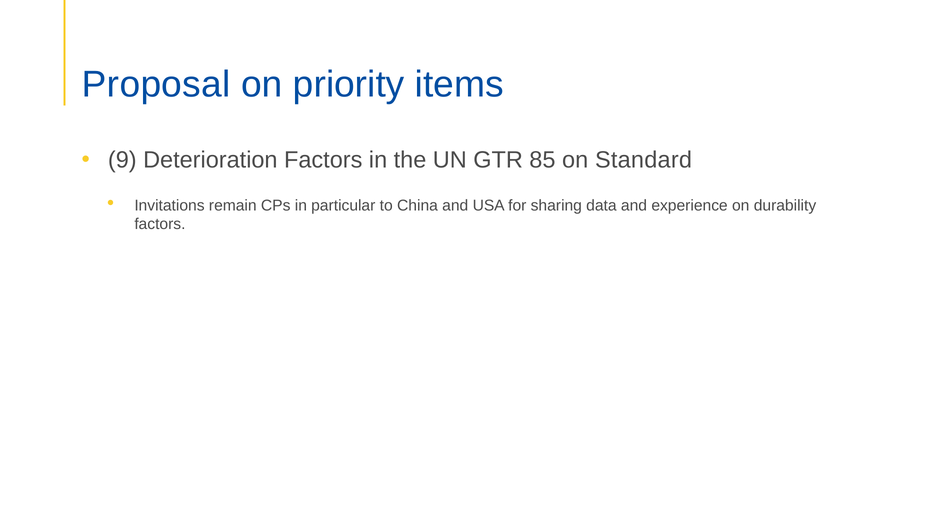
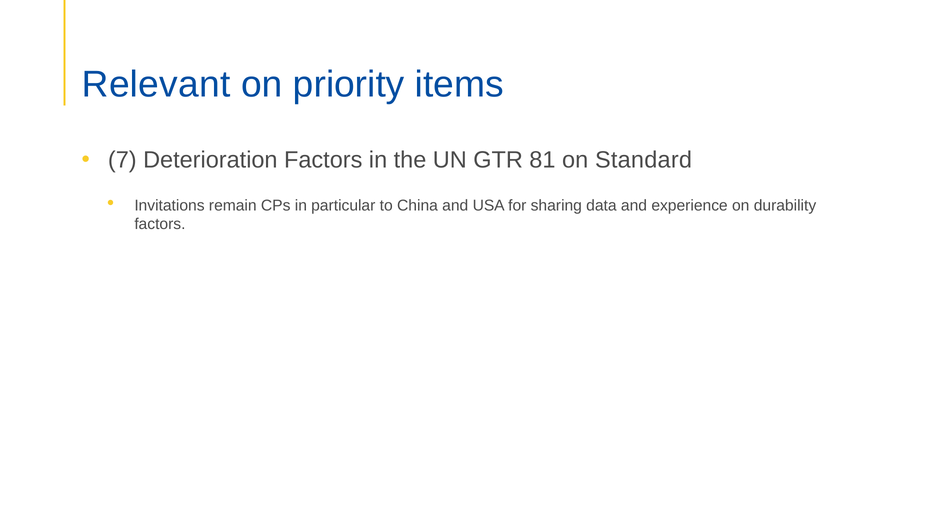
Proposal: Proposal -> Relevant
9: 9 -> 7
85: 85 -> 81
